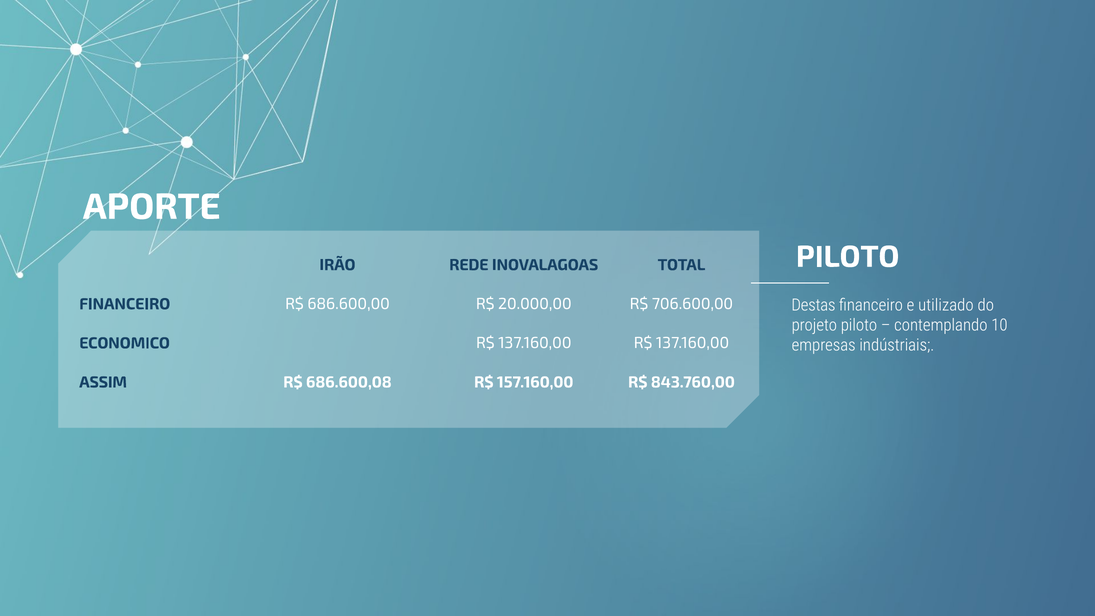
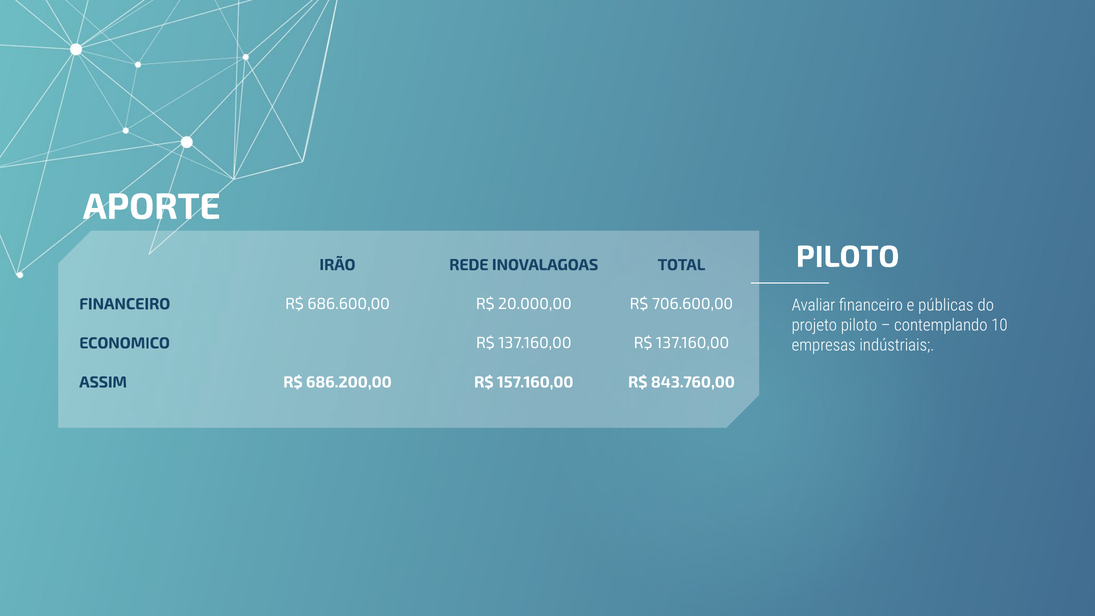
Destas: Destas -> Avaliar
utilizado: utilizado -> públicas
686.600,08: 686.600,08 -> 686.200,00
